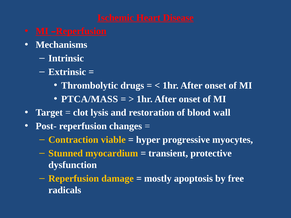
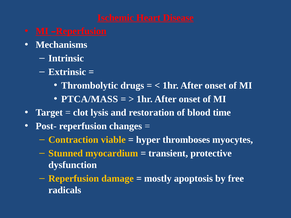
wall: wall -> time
progressive: progressive -> thromboses
